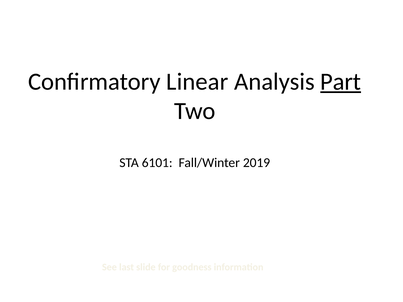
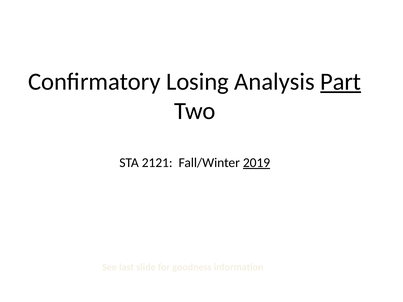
Linear: Linear -> Losing
6101: 6101 -> 2121
2019 underline: none -> present
